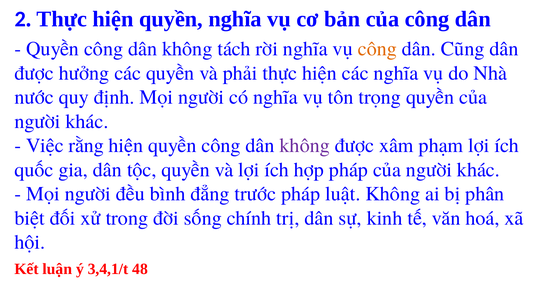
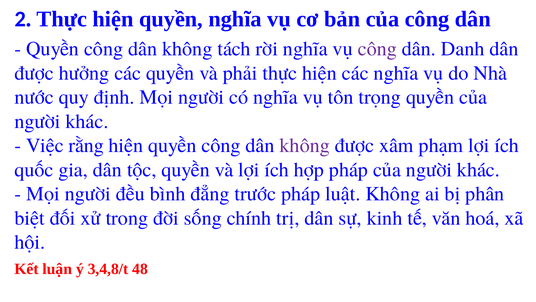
công at (377, 49) colour: orange -> purple
Cũng: Cũng -> Danh
3,4,1/t: 3,4,1/t -> 3,4,8/t
